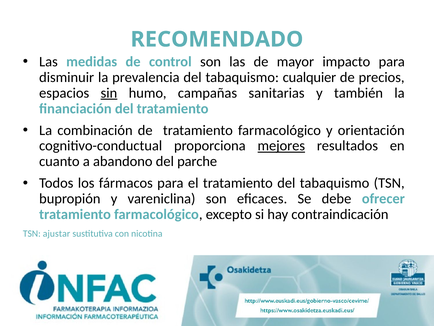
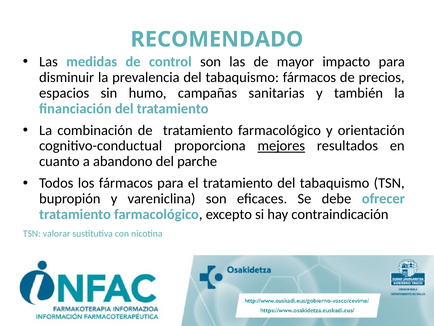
tabaquismo cualquier: cualquier -> fármacos
sin underline: present -> none
ajustar: ajustar -> valorar
